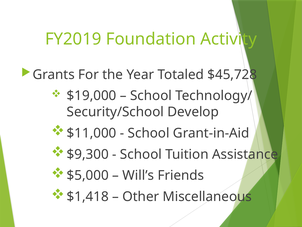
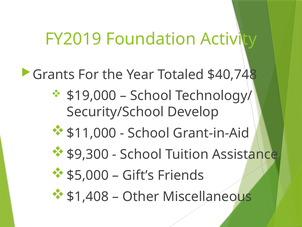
$45,728: $45,728 -> $40,748
Will’s: Will’s -> Gift’s
$1,418: $1,418 -> $1,408
